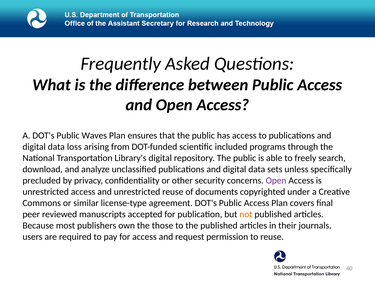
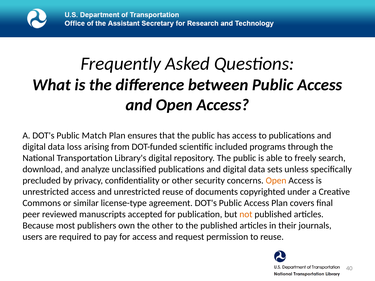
Waves: Waves -> Match
Open at (276, 181) colour: purple -> orange
the those: those -> other
